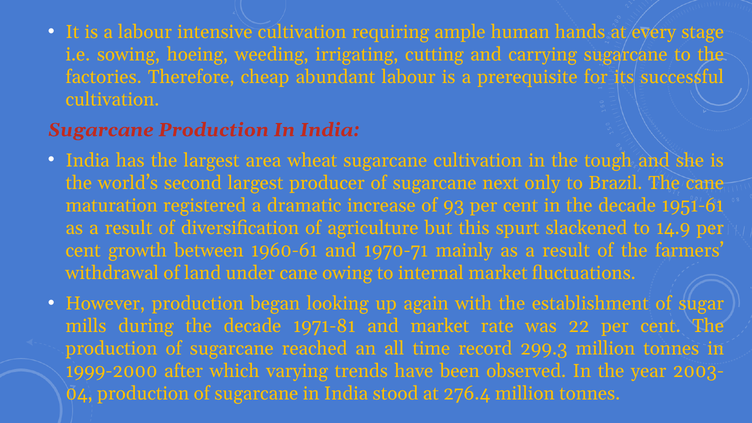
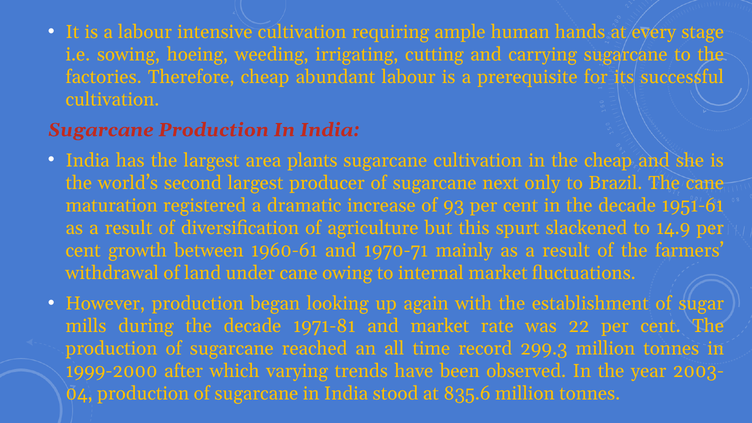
wheat: wheat -> plants
the tough: tough -> cheap
276.4: 276.4 -> 835.6
